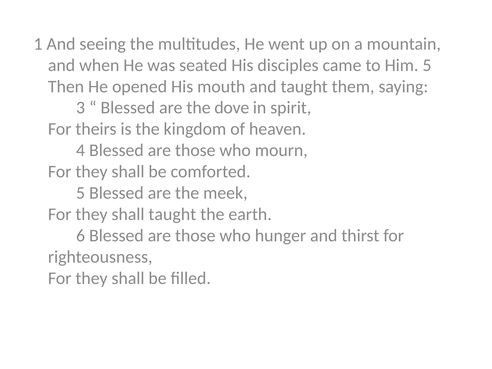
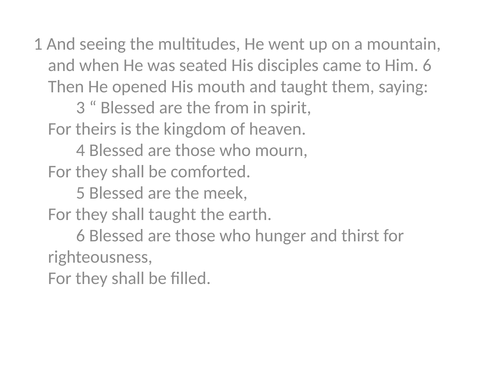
Him 5: 5 -> 6
dove: dove -> from
